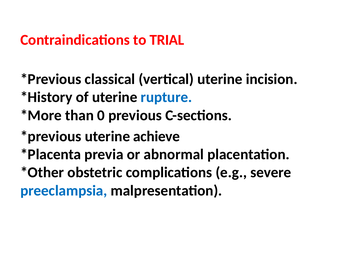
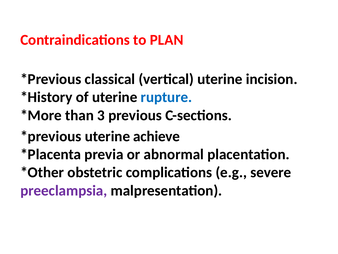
TRIAL: TRIAL -> PLAN
0: 0 -> 3
preeclampsia colour: blue -> purple
